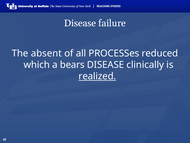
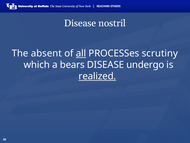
failure: failure -> nostril
all underline: none -> present
reduced: reduced -> scrutiny
clinically: clinically -> undergo
